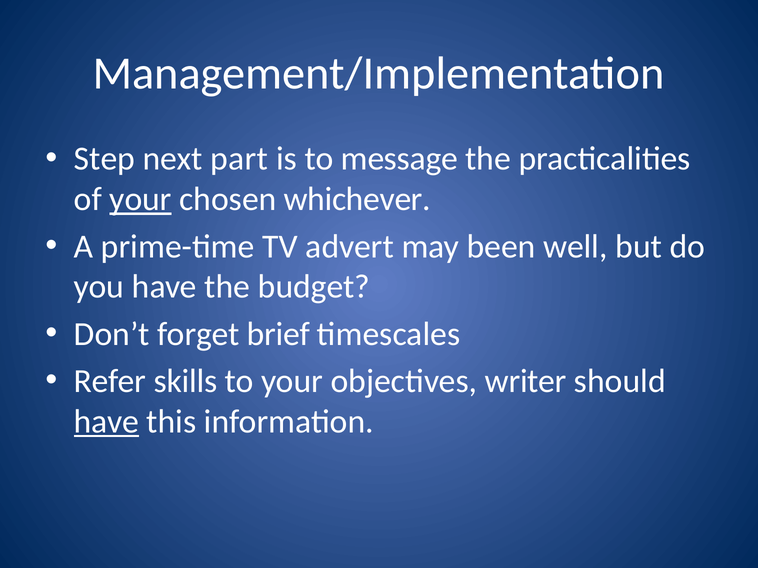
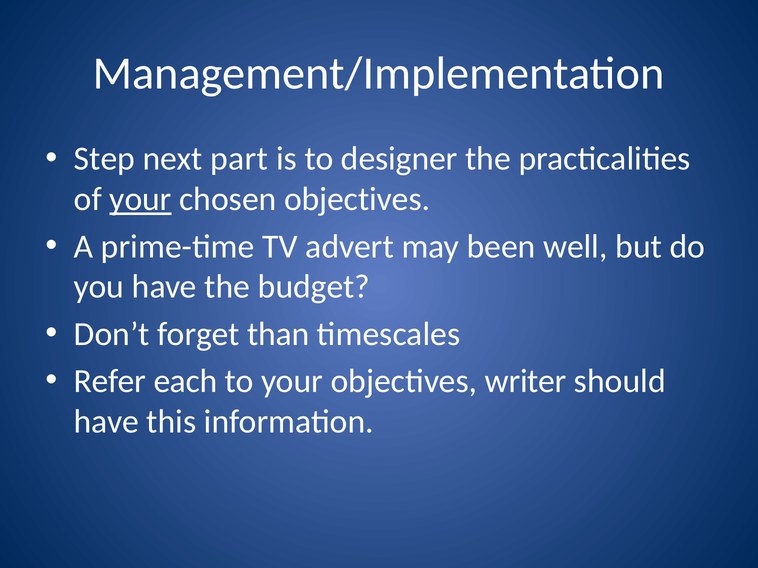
message: message -> designer
chosen whichever: whichever -> objectives
brief: brief -> than
skills: skills -> each
have at (106, 422) underline: present -> none
